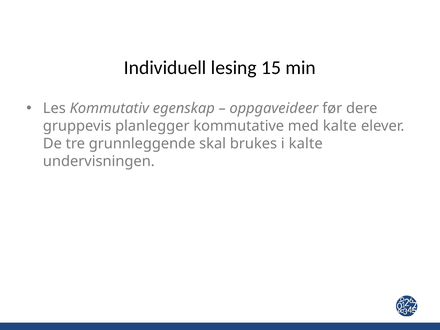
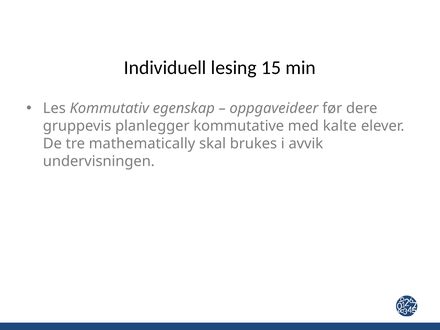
grunnleggende: grunnleggende -> mathematically
i kalte: kalte -> avvik
